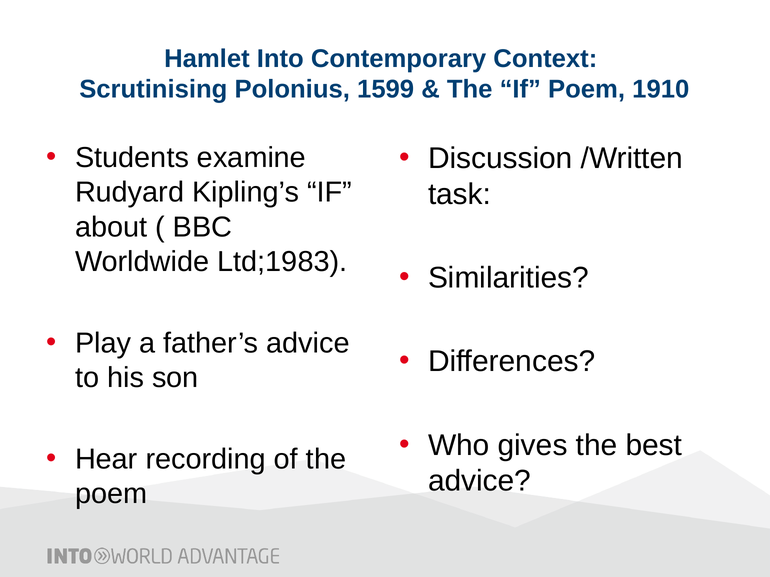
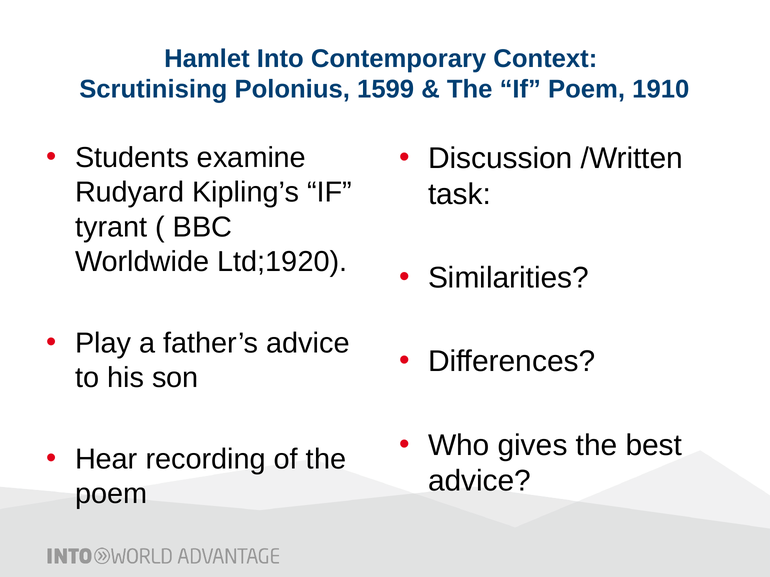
about: about -> tyrant
Ltd;1983: Ltd;1983 -> Ltd;1920
